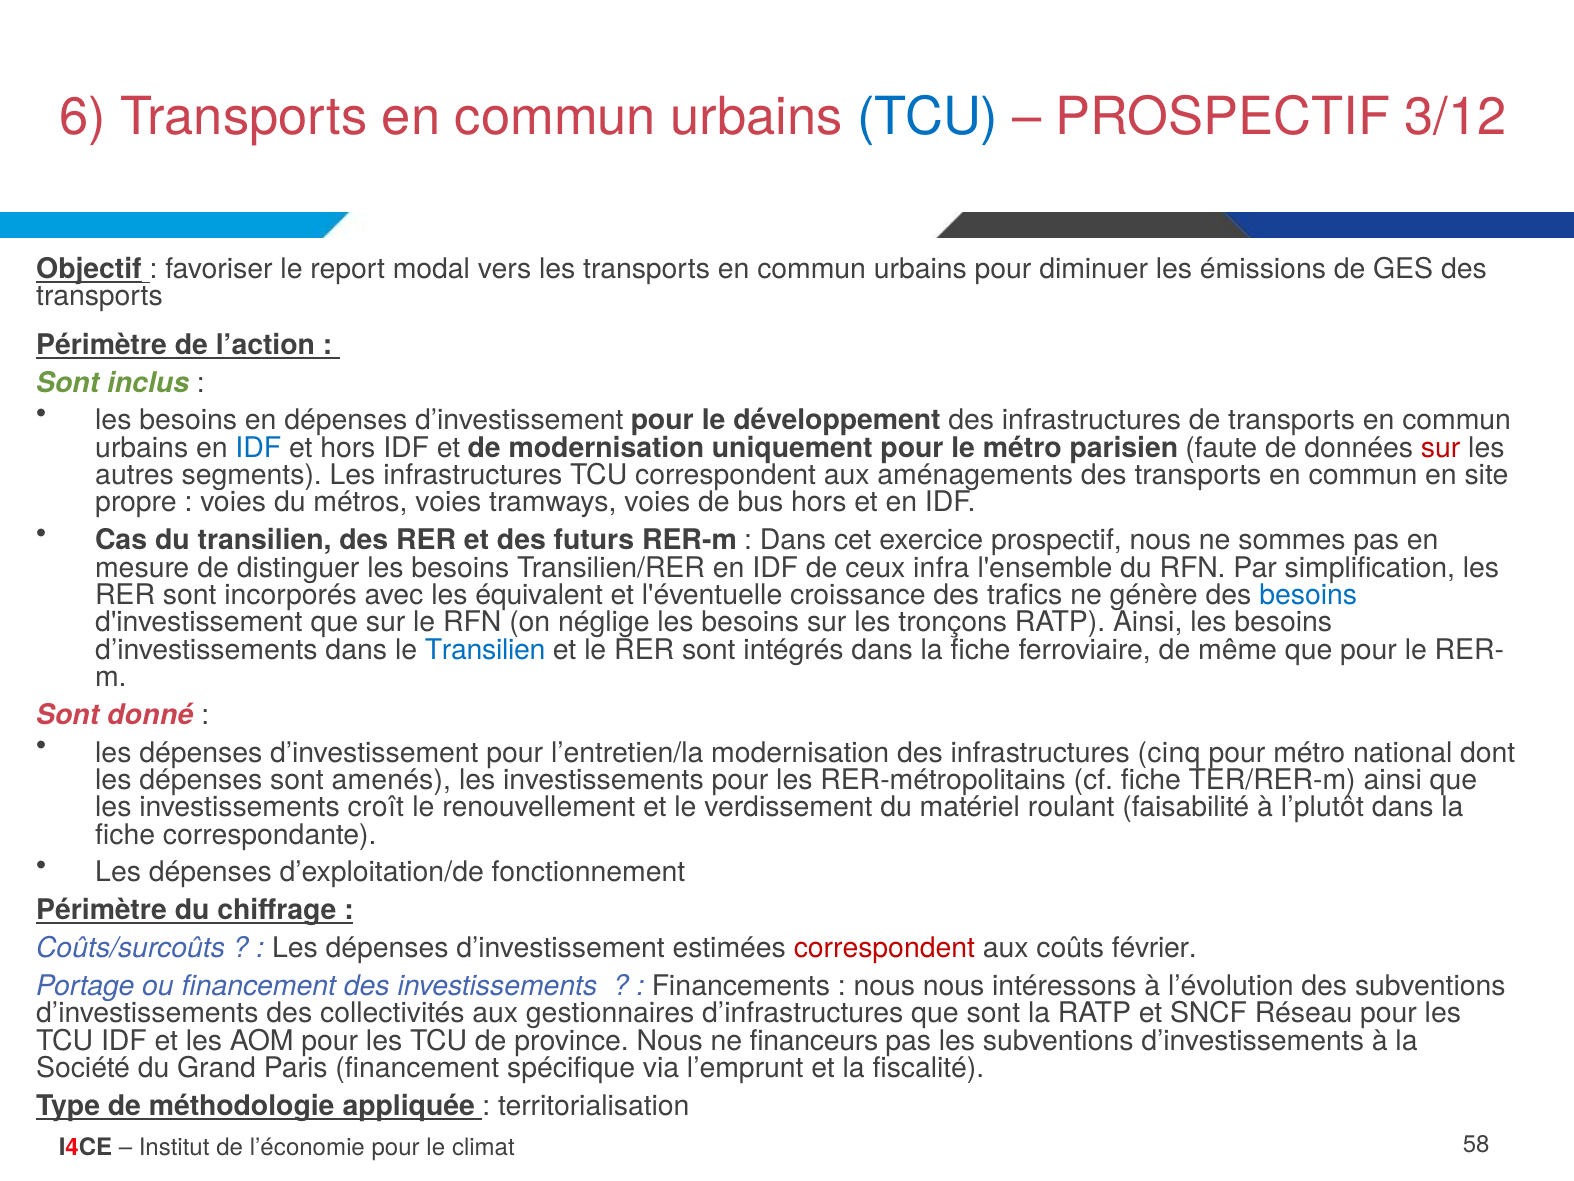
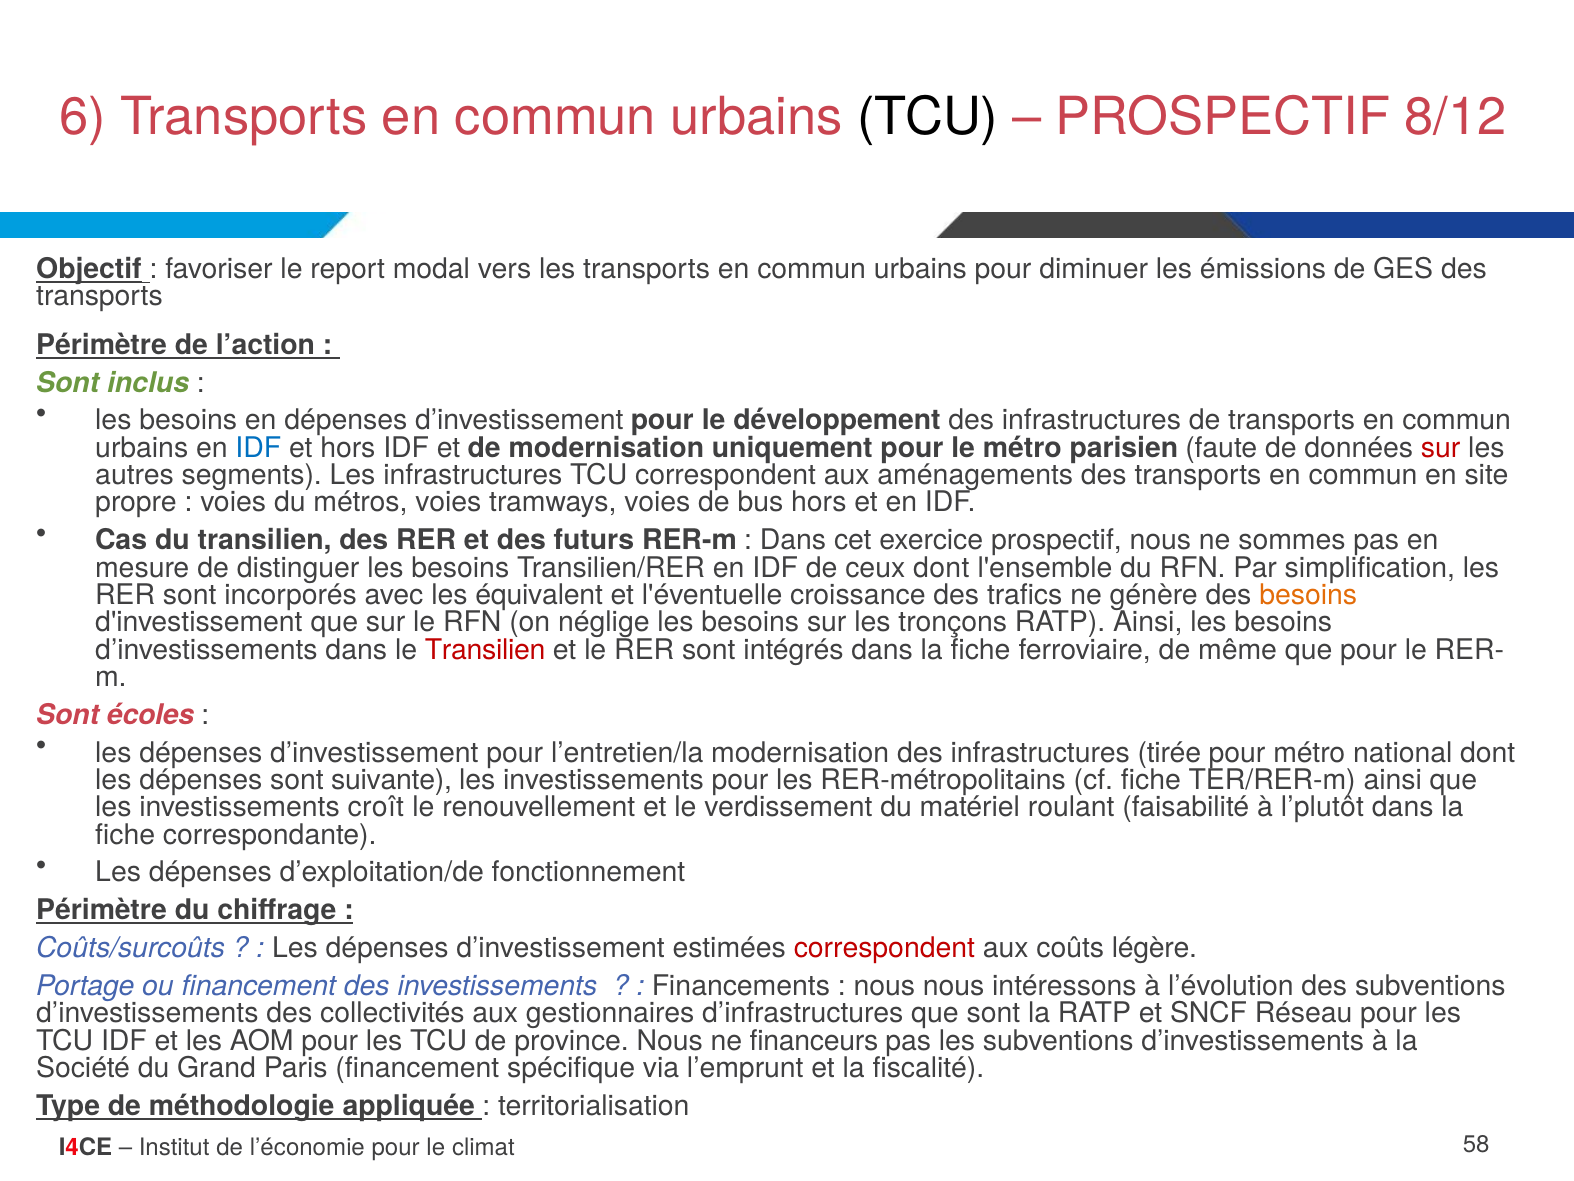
TCU at (928, 117) colour: blue -> black
3/12: 3/12 -> 8/12
ceux infra: infra -> dont
besoins at (1308, 595) colour: blue -> orange
Transilien at (485, 649) colour: blue -> red
donné: donné -> écoles
cinq: cinq -> tirée
amenés: amenés -> suivante
février: février -> légère
